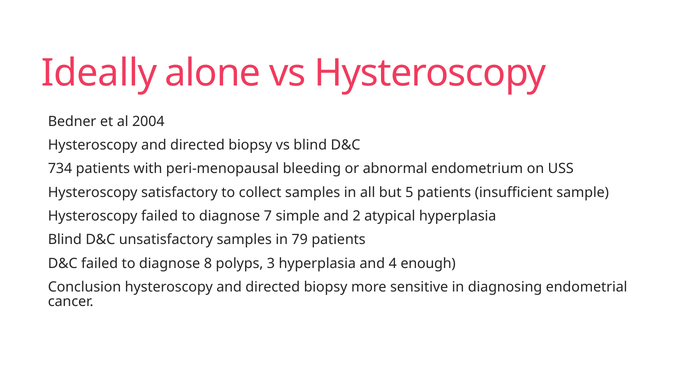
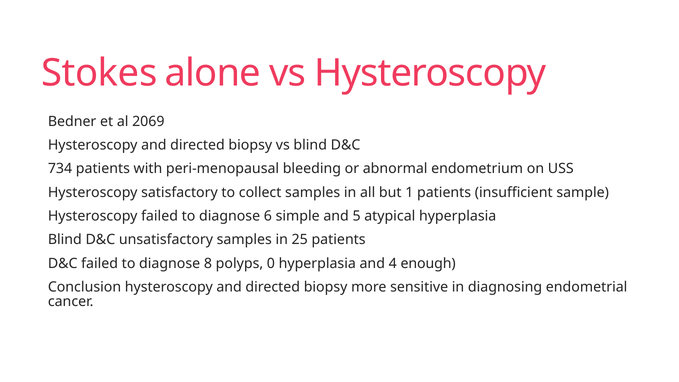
Ideally: Ideally -> Stokes
2004: 2004 -> 2069
5: 5 -> 1
7: 7 -> 6
2: 2 -> 5
79: 79 -> 25
3: 3 -> 0
